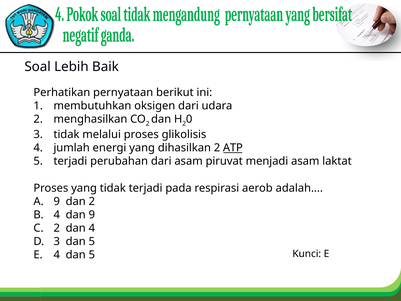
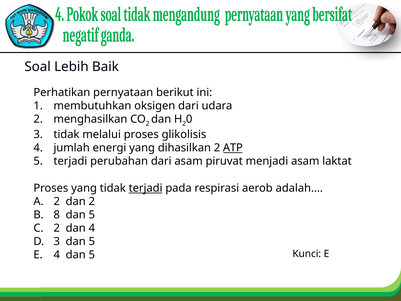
terjadi at (146, 188) underline: none -> present
9 at (57, 201): 9 -> 2
4 at (57, 215): 4 -> 8
9 at (92, 215): 9 -> 5
